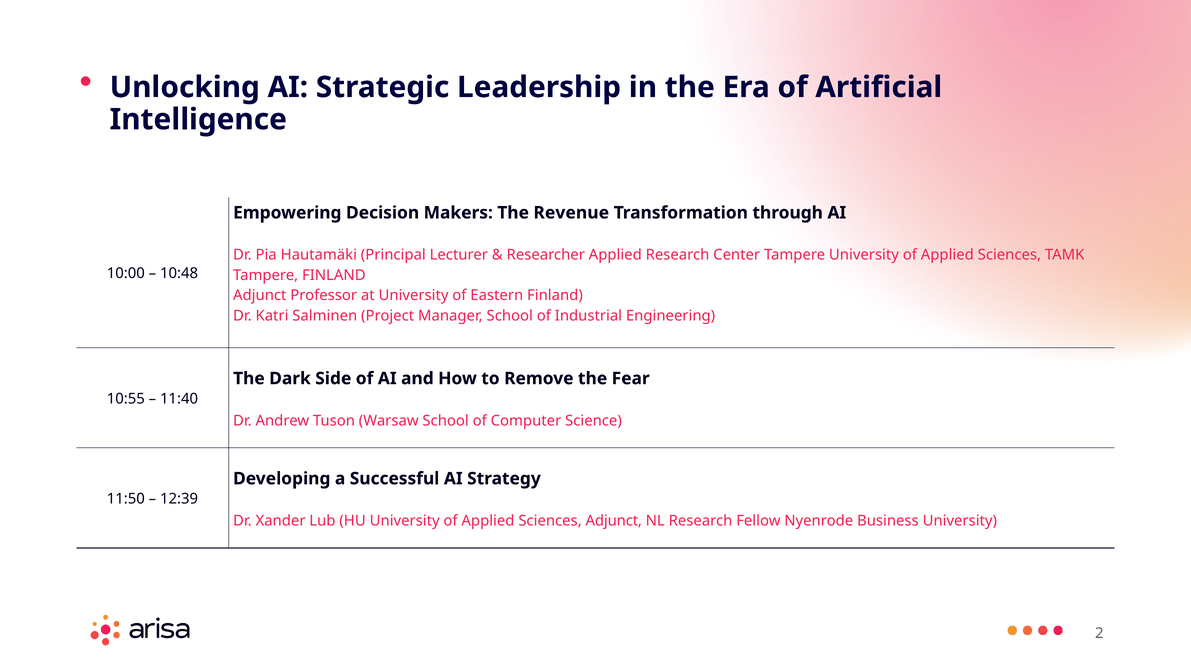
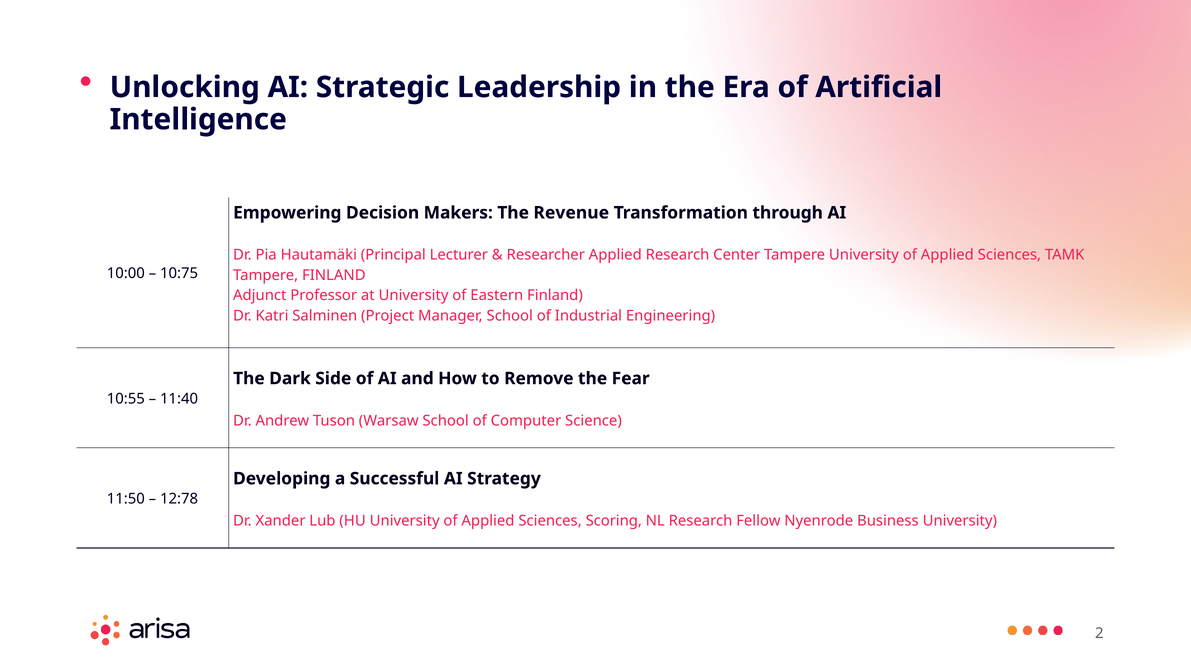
10:48: 10:48 -> 10:75
12:39: 12:39 -> 12:78
Sciences Adjunct: Adjunct -> Scoring
